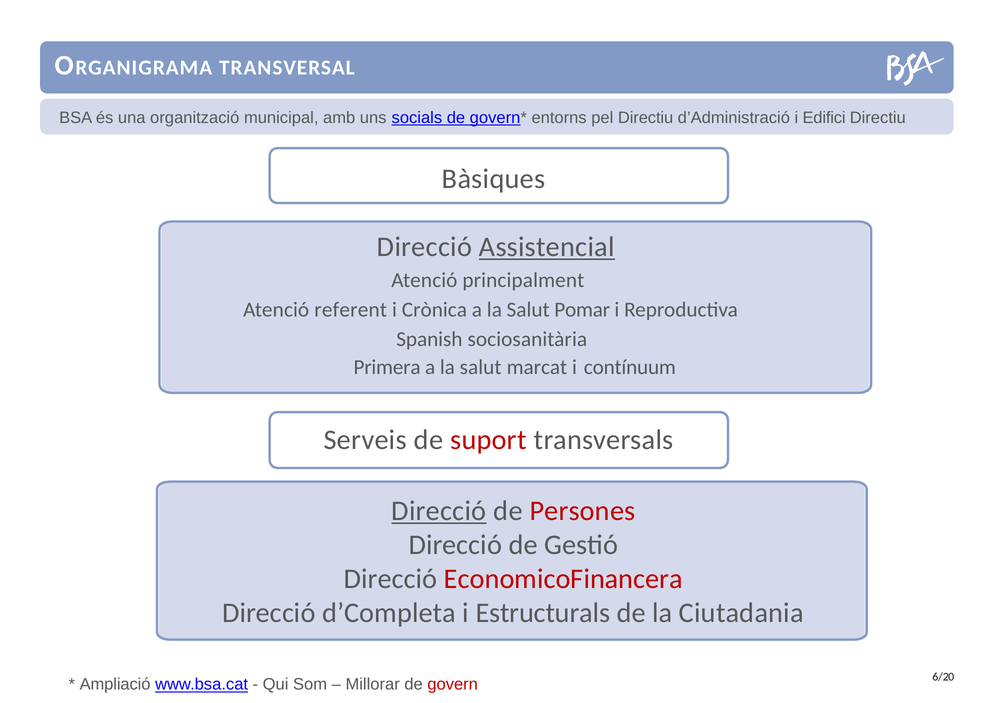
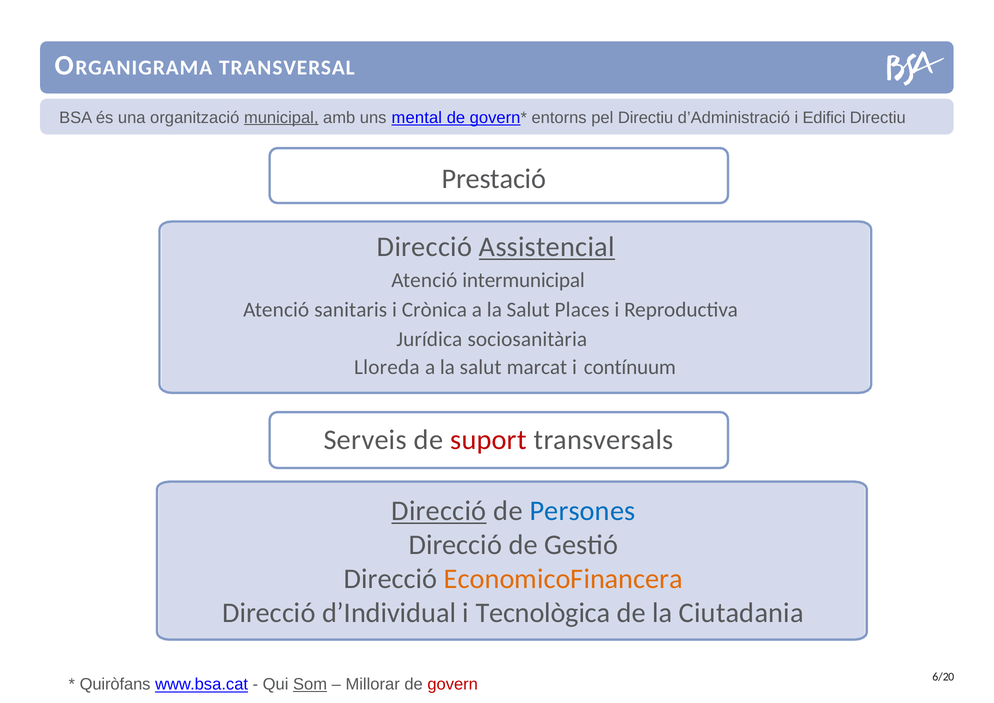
municipal underline: none -> present
socials: socials -> mental
Bàsiques: Bàsiques -> Prestació
principalment: principalment -> intermunicipal
referent: referent -> sanitaris
Pomar: Pomar -> Places
Spanish: Spanish -> Jurídica
Primera: Primera -> Lloreda
Persones colour: red -> blue
EconomicoFinancera colour: red -> orange
d’Completa: d’Completa -> d’Individual
Estructurals: Estructurals -> Tecnològica
Ampliació: Ampliació -> Quiròfans
Som underline: none -> present
